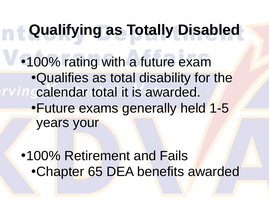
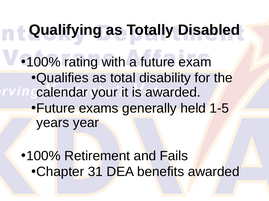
calendar total: total -> your
your: your -> year
65: 65 -> 31
